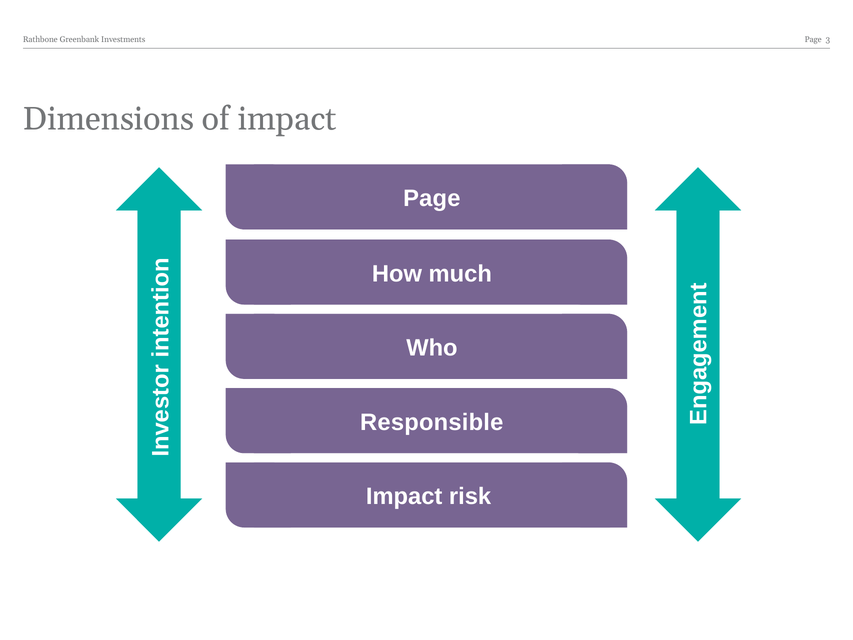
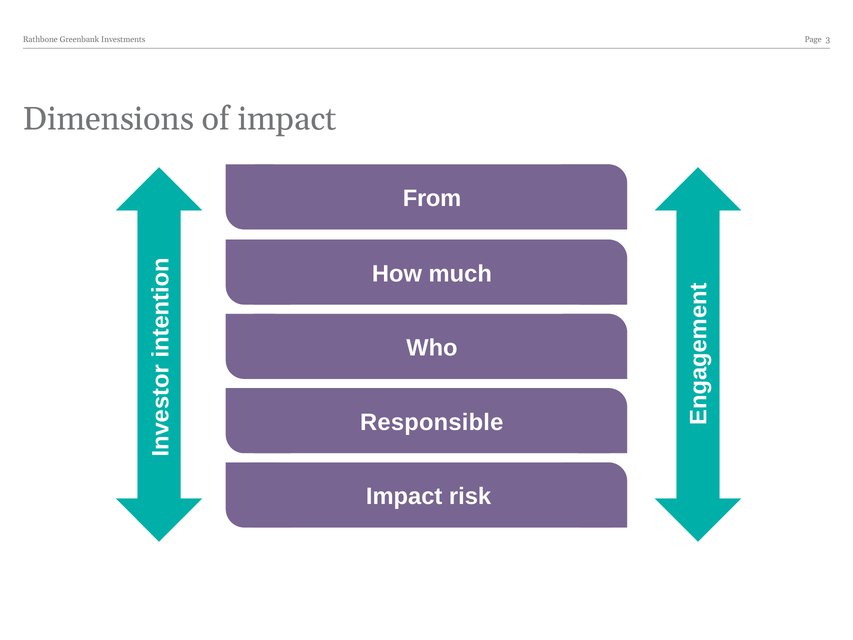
Page at (432, 198): Page -> From
